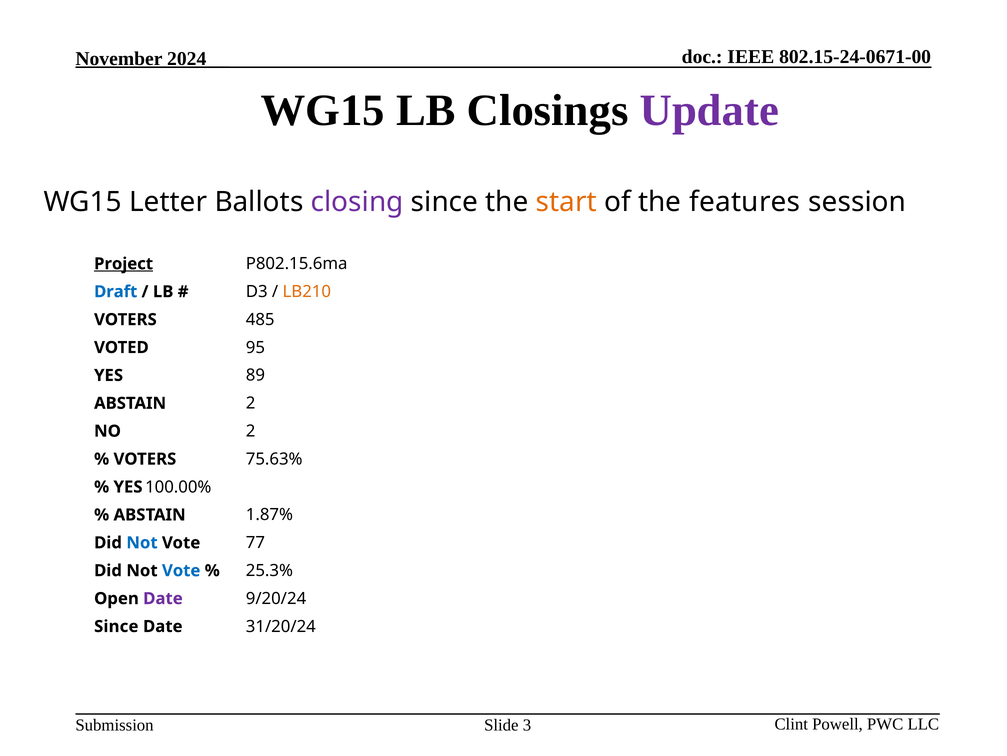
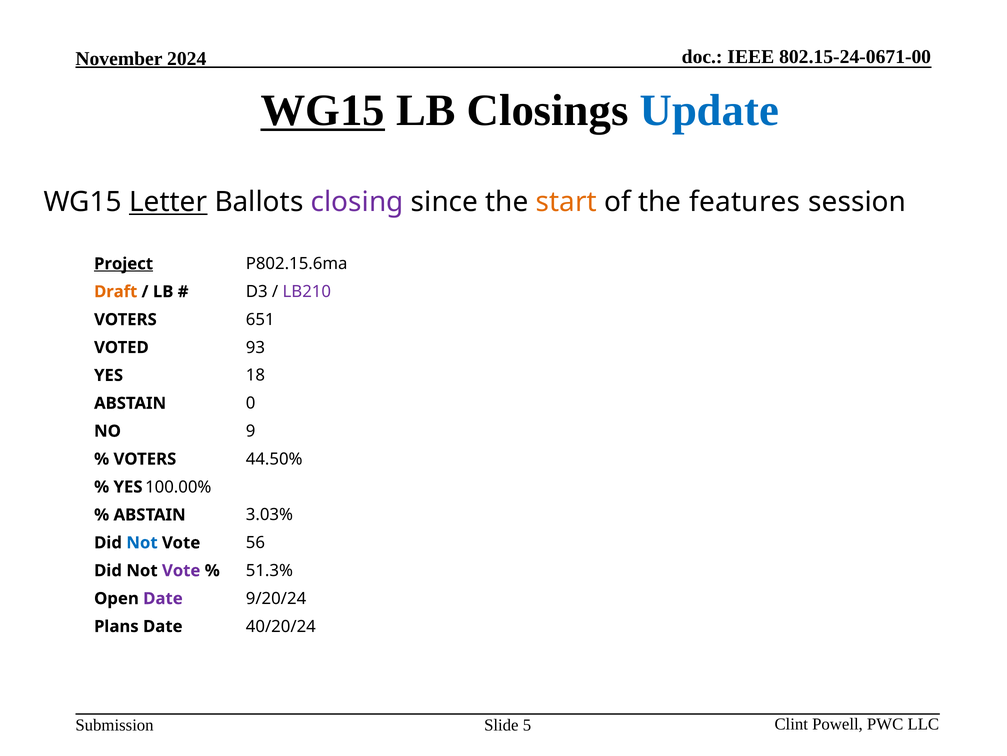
WG15 at (323, 110) underline: none -> present
Update colour: purple -> blue
Letter underline: none -> present
Draft colour: blue -> orange
LB210 colour: orange -> purple
485: 485 -> 651
95: 95 -> 93
89: 89 -> 18
ABSTAIN 2: 2 -> 0
NO 2: 2 -> 9
75.63%: 75.63% -> 44.50%
1.87%: 1.87% -> 3.03%
77: 77 -> 56
Vote at (181, 570) colour: blue -> purple
25.3%: 25.3% -> 51.3%
Since at (116, 626): Since -> Plans
31/20/24: 31/20/24 -> 40/20/24
3: 3 -> 5
